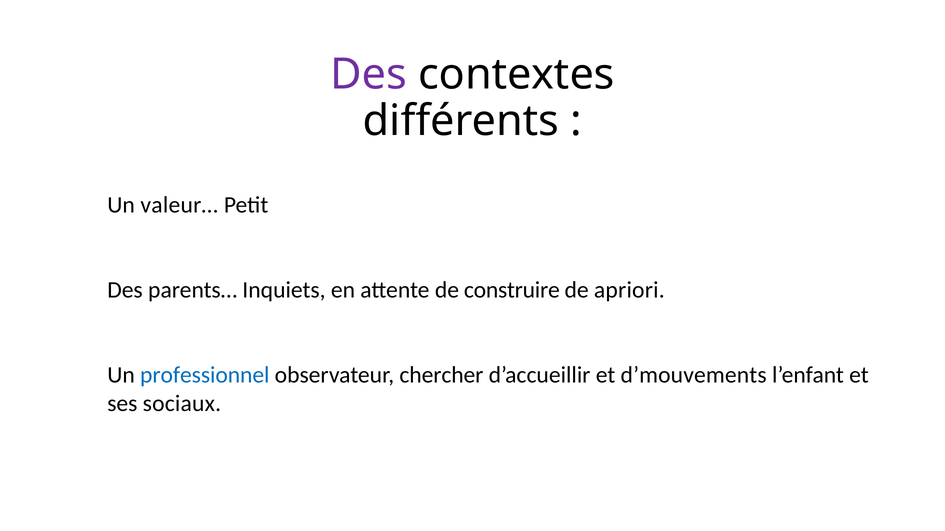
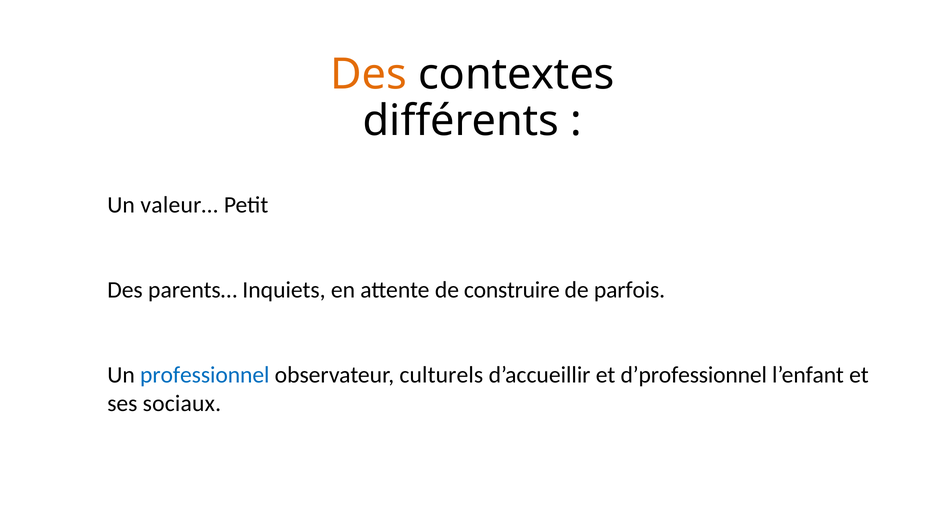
Des at (369, 74) colour: purple -> orange
apriori: apriori -> parfois
chercher: chercher -> culturels
d’mouvements: d’mouvements -> d’professionnel
